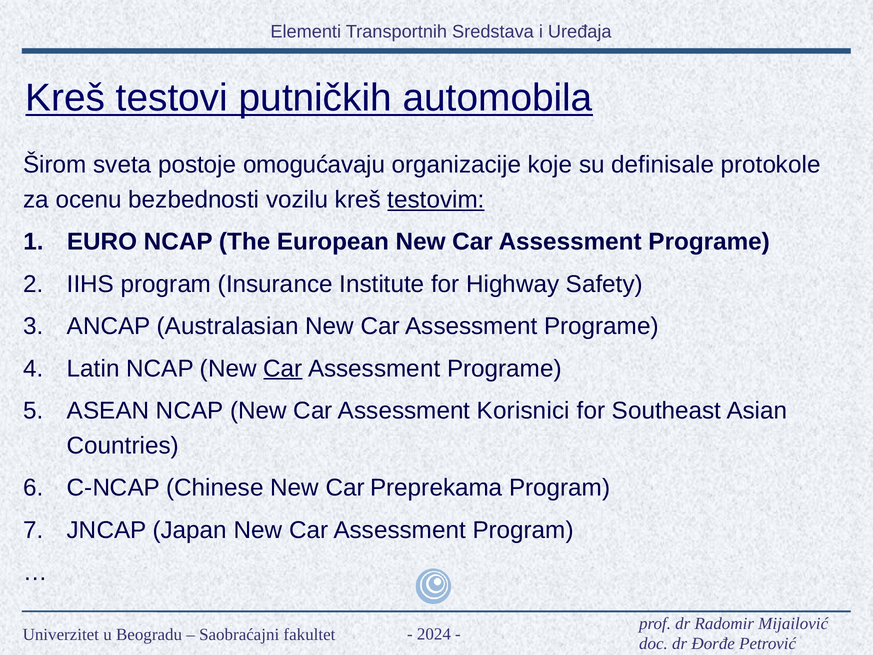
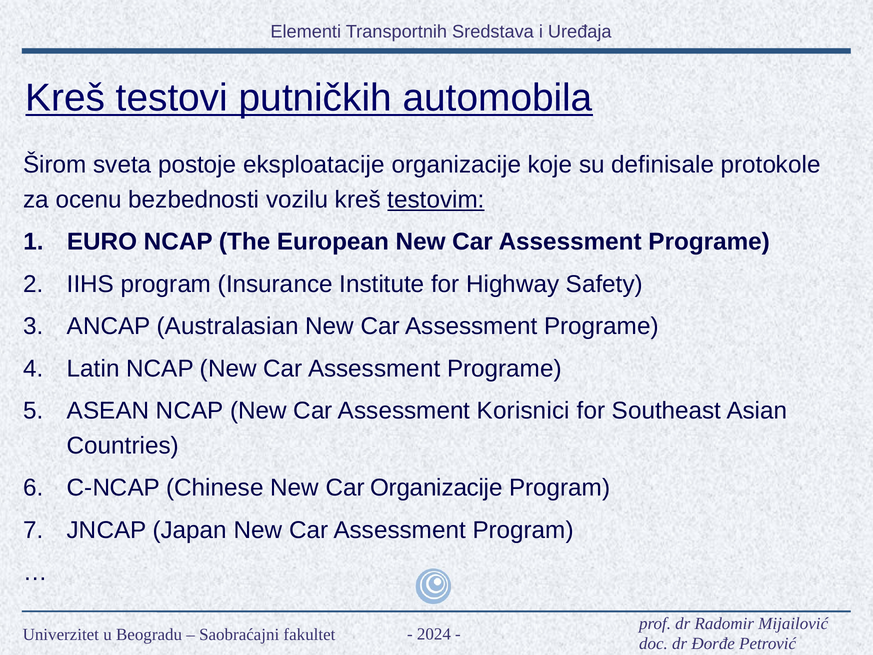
omogućavaju: omogućavaju -> eksploatacije
Car at (283, 368) underline: present -> none
Car Preprekama: Preprekama -> Organizacije
